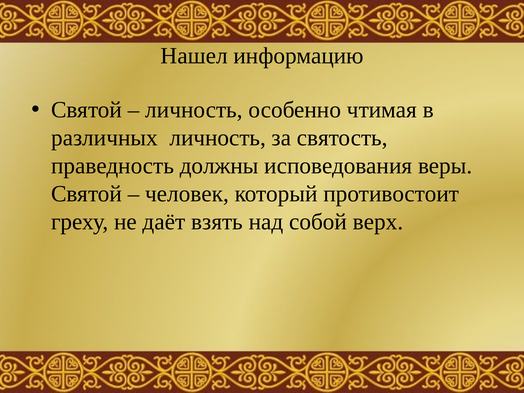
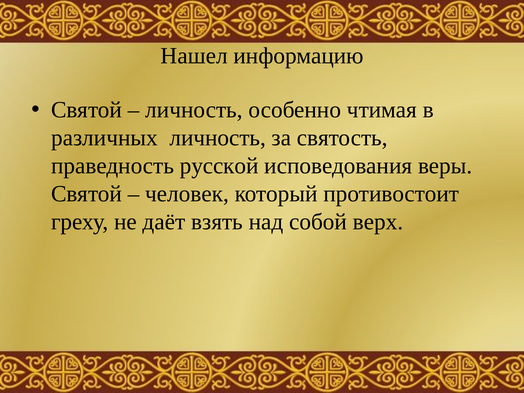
должны: должны -> русской
